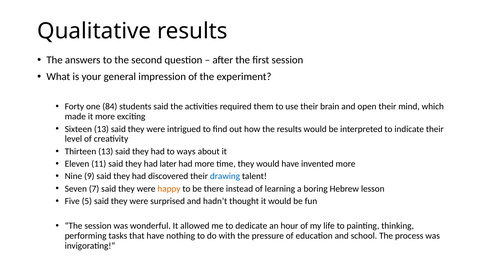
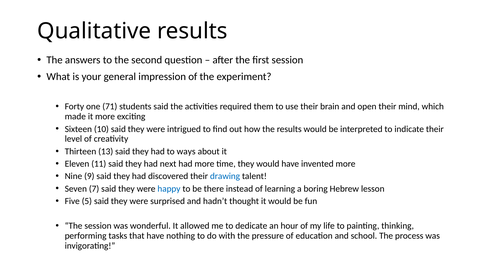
84: 84 -> 71
Sixteen 13: 13 -> 10
later: later -> next
happy colour: orange -> blue
